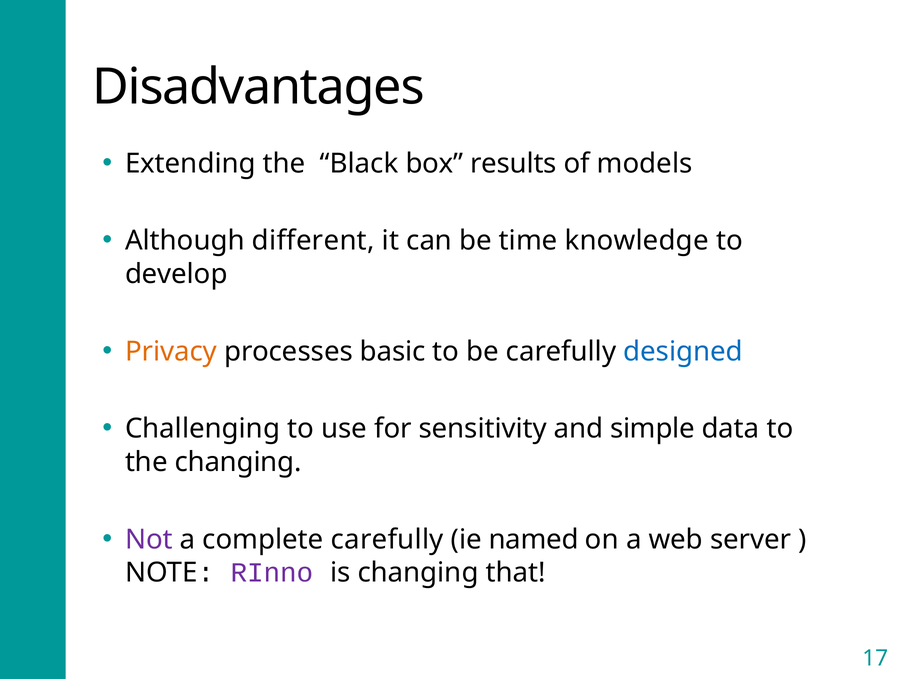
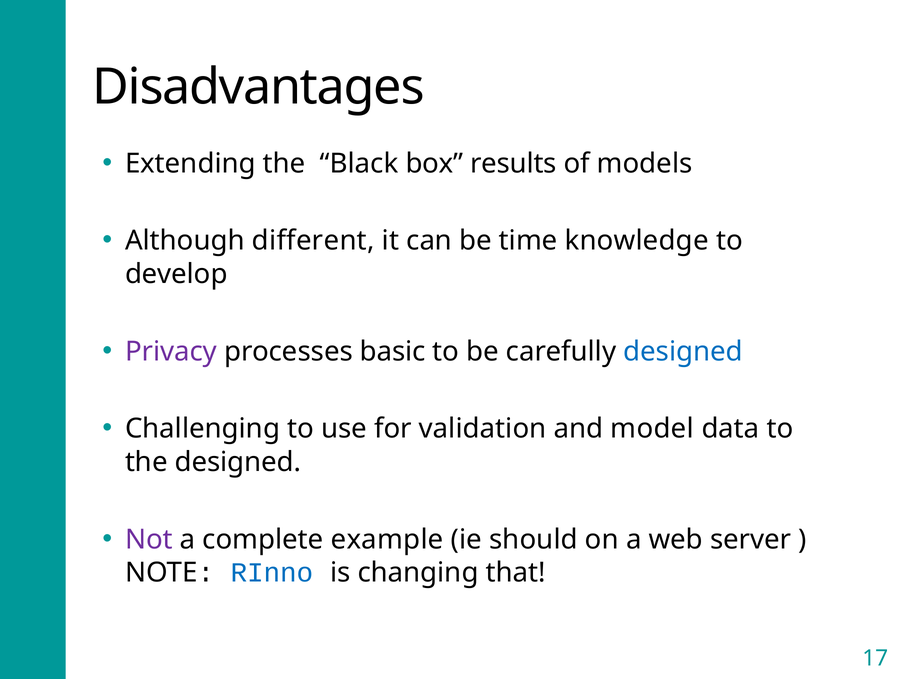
Privacy colour: orange -> purple
sensitivity: sensitivity -> validation
simple: simple -> model
the changing: changing -> designed
complete carefully: carefully -> example
named: named -> should
RInno colour: purple -> blue
